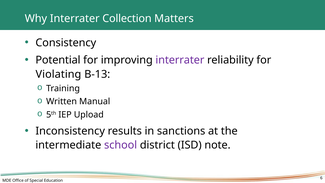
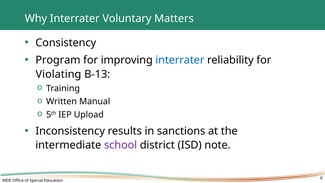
Collection: Collection -> Voluntary
Potential: Potential -> Program
interrater at (180, 60) colour: purple -> blue
